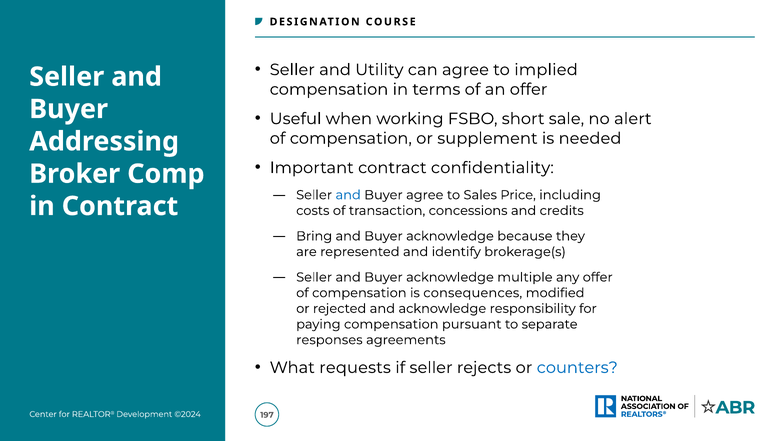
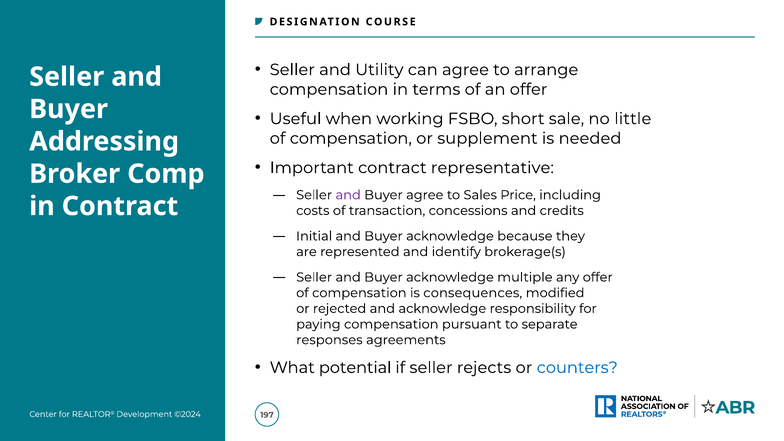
implied: implied -> arrange
alert: alert -> little
confidentiality: confidentiality -> representative
and at (348, 195) colour: blue -> purple
Bring: Bring -> Initial
requests: requests -> potential
